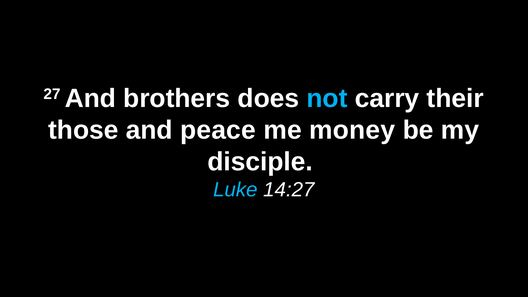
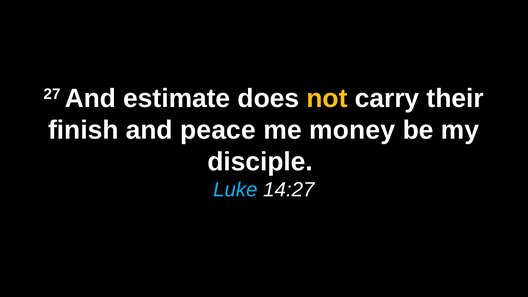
brothers: brothers -> estimate
not colour: light blue -> yellow
those: those -> finish
